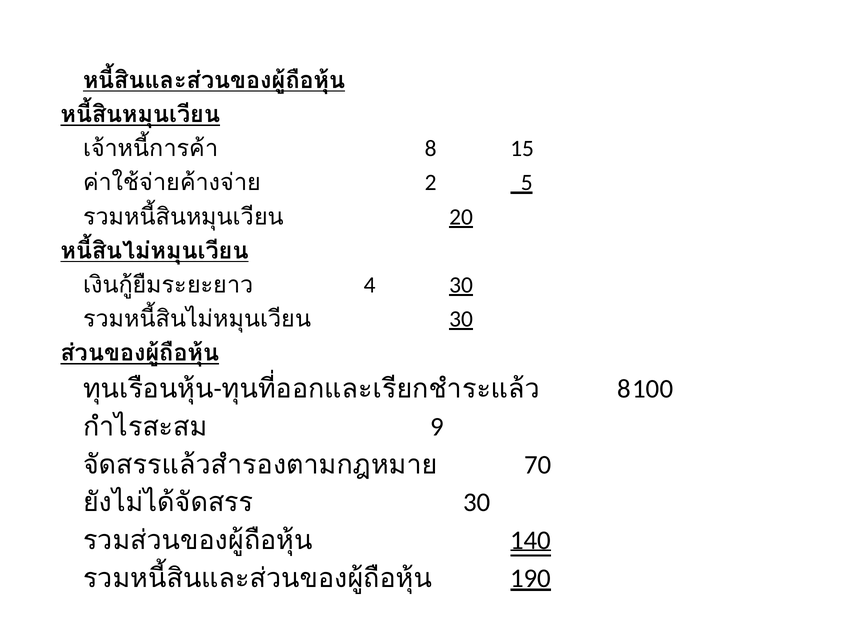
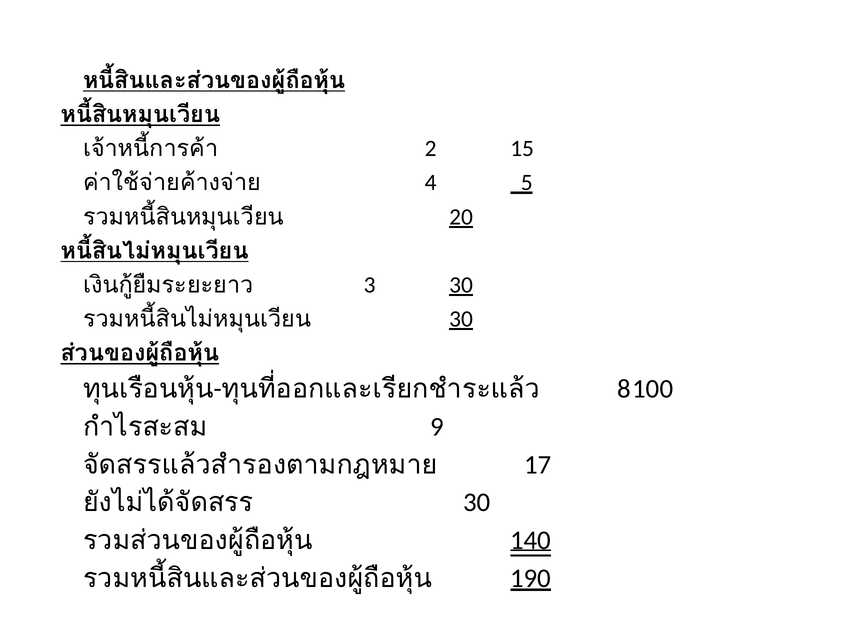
8: 8 -> 2
2: 2 -> 4
4: 4 -> 3
70: 70 -> 17
